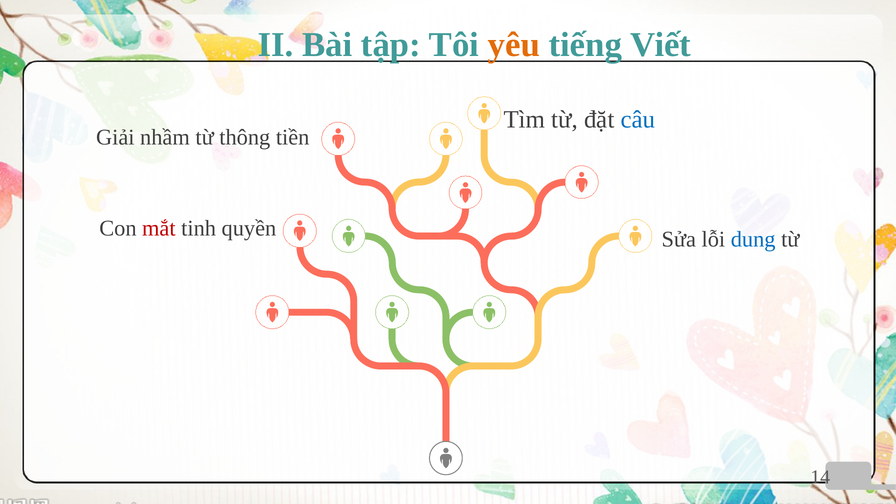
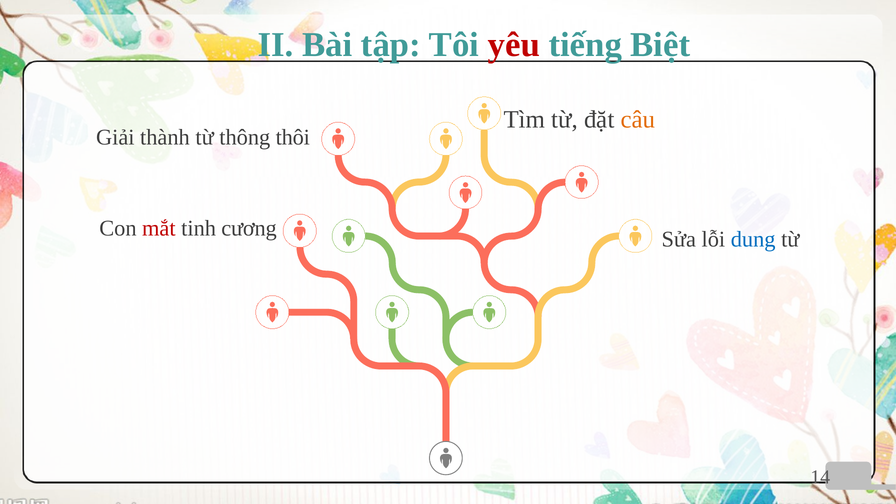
yêu colour: orange -> red
Viết: Viết -> Biệt
câu colour: blue -> orange
nhầm: nhầm -> thành
tiền: tiền -> thôi
quyền: quyền -> cương
